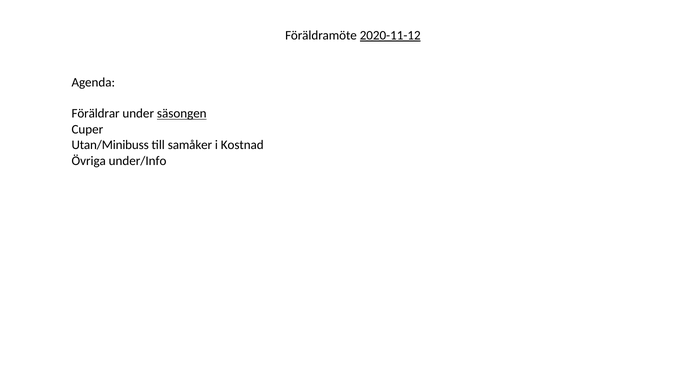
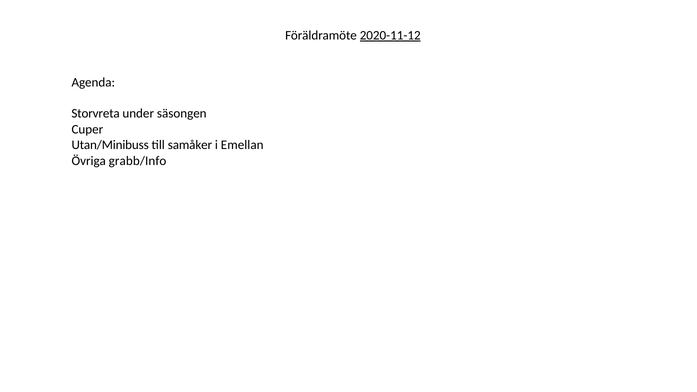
Föräldrar: Föräldrar -> Storvreta
säsongen underline: present -> none
Kostnad: Kostnad -> Emellan
under/Info: under/Info -> grabb/Info
